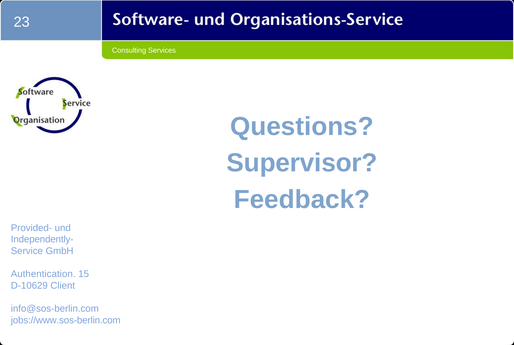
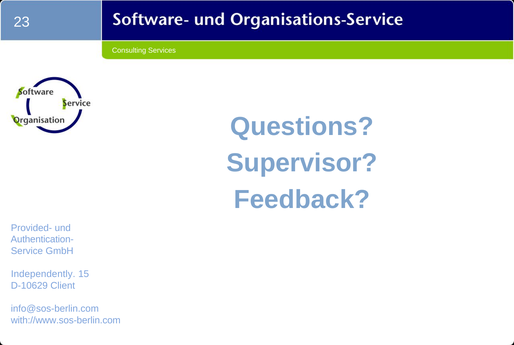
Independently-: Independently- -> Authentication-
Authentication: Authentication -> Independently
jobs://www.sos-berlin.com: jobs://www.sos-berlin.com -> with://www.sos-berlin.com
